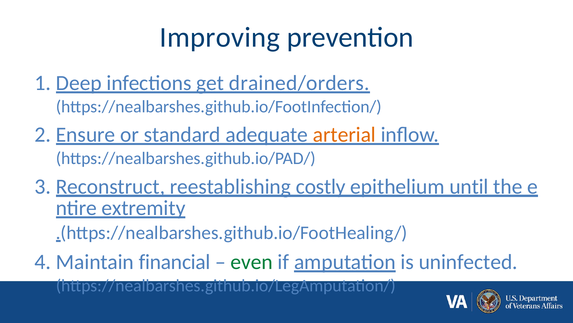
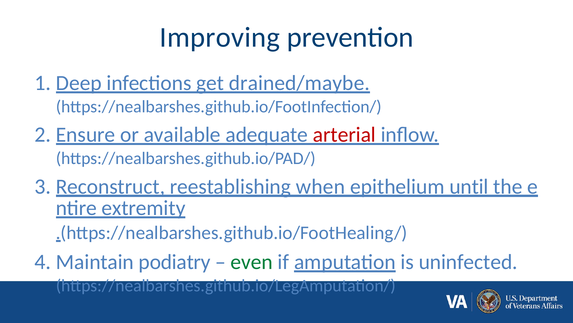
drained/orders: drained/orders -> drained/maybe
standard: standard -> available
arterial colour: orange -> red
costly: costly -> when
financial: financial -> podiatry
